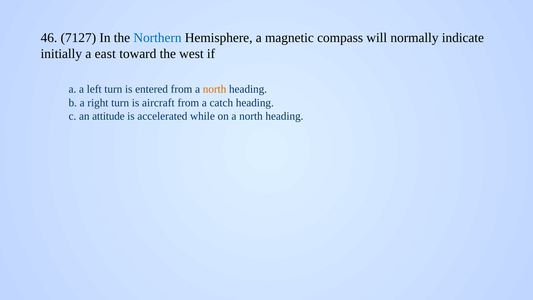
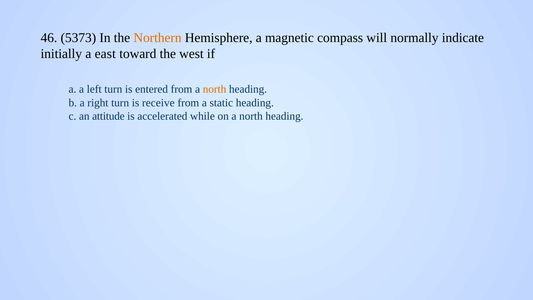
7127: 7127 -> 5373
Northern colour: blue -> orange
aircraft: aircraft -> receive
catch: catch -> static
